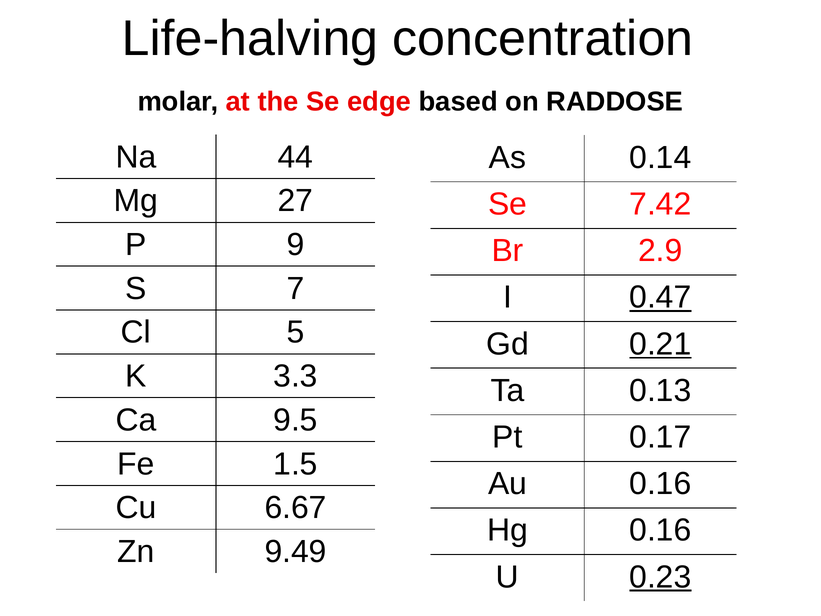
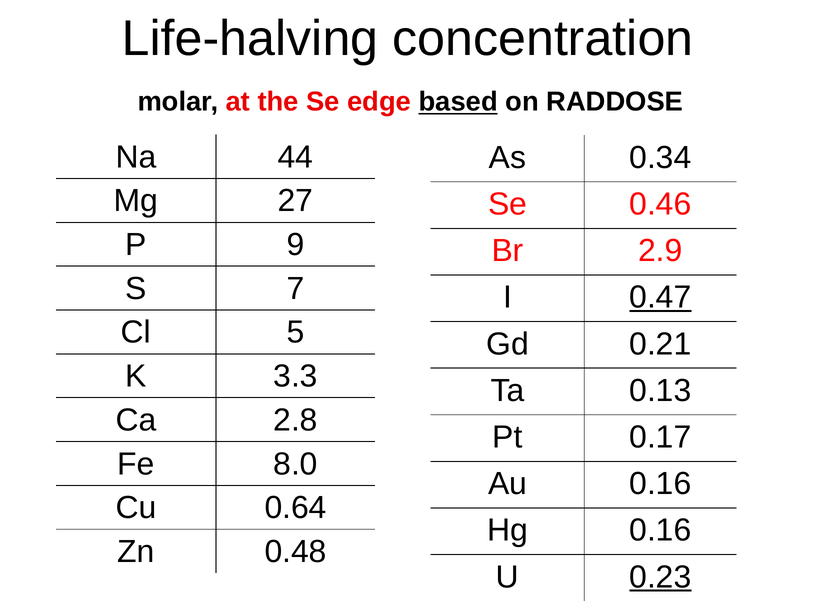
based underline: none -> present
0.14: 0.14 -> 0.34
7.42: 7.42 -> 0.46
0.21 underline: present -> none
9.5: 9.5 -> 2.8
1.5: 1.5 -> 8.0
6.67: 6.67 -> 0.64
9.49: 9.49 -> 0.48
